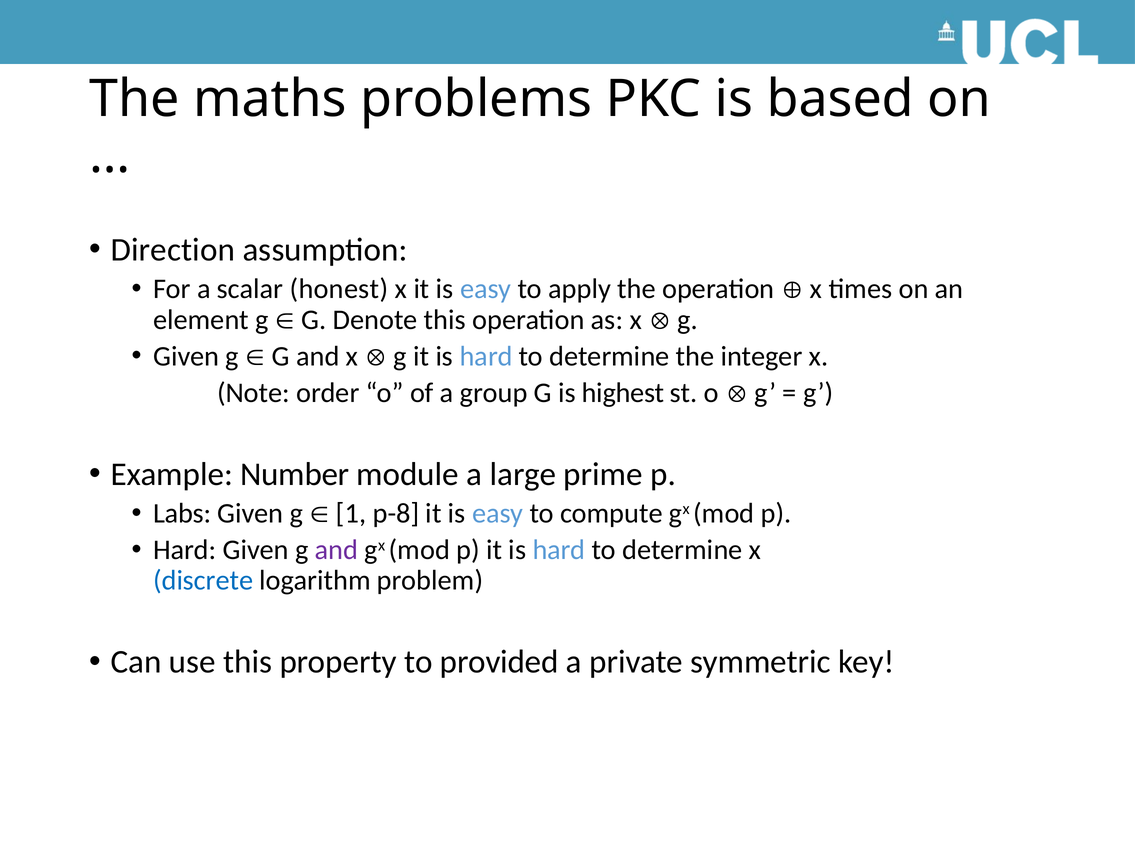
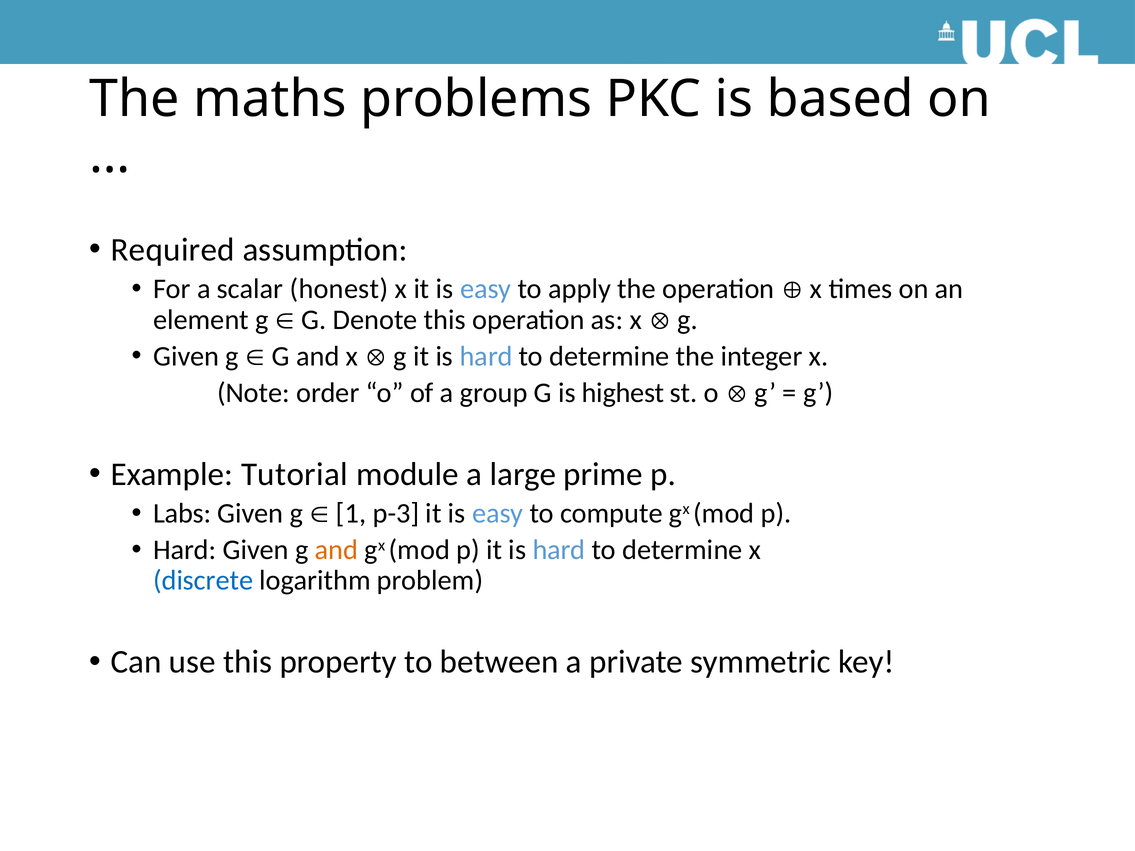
Direction: Direction -> Required
Number: Number -> Tutorial
p-8: p-8 -> p-3
and at (336, 550) colour: purple -> orange
provided: provided -> between
